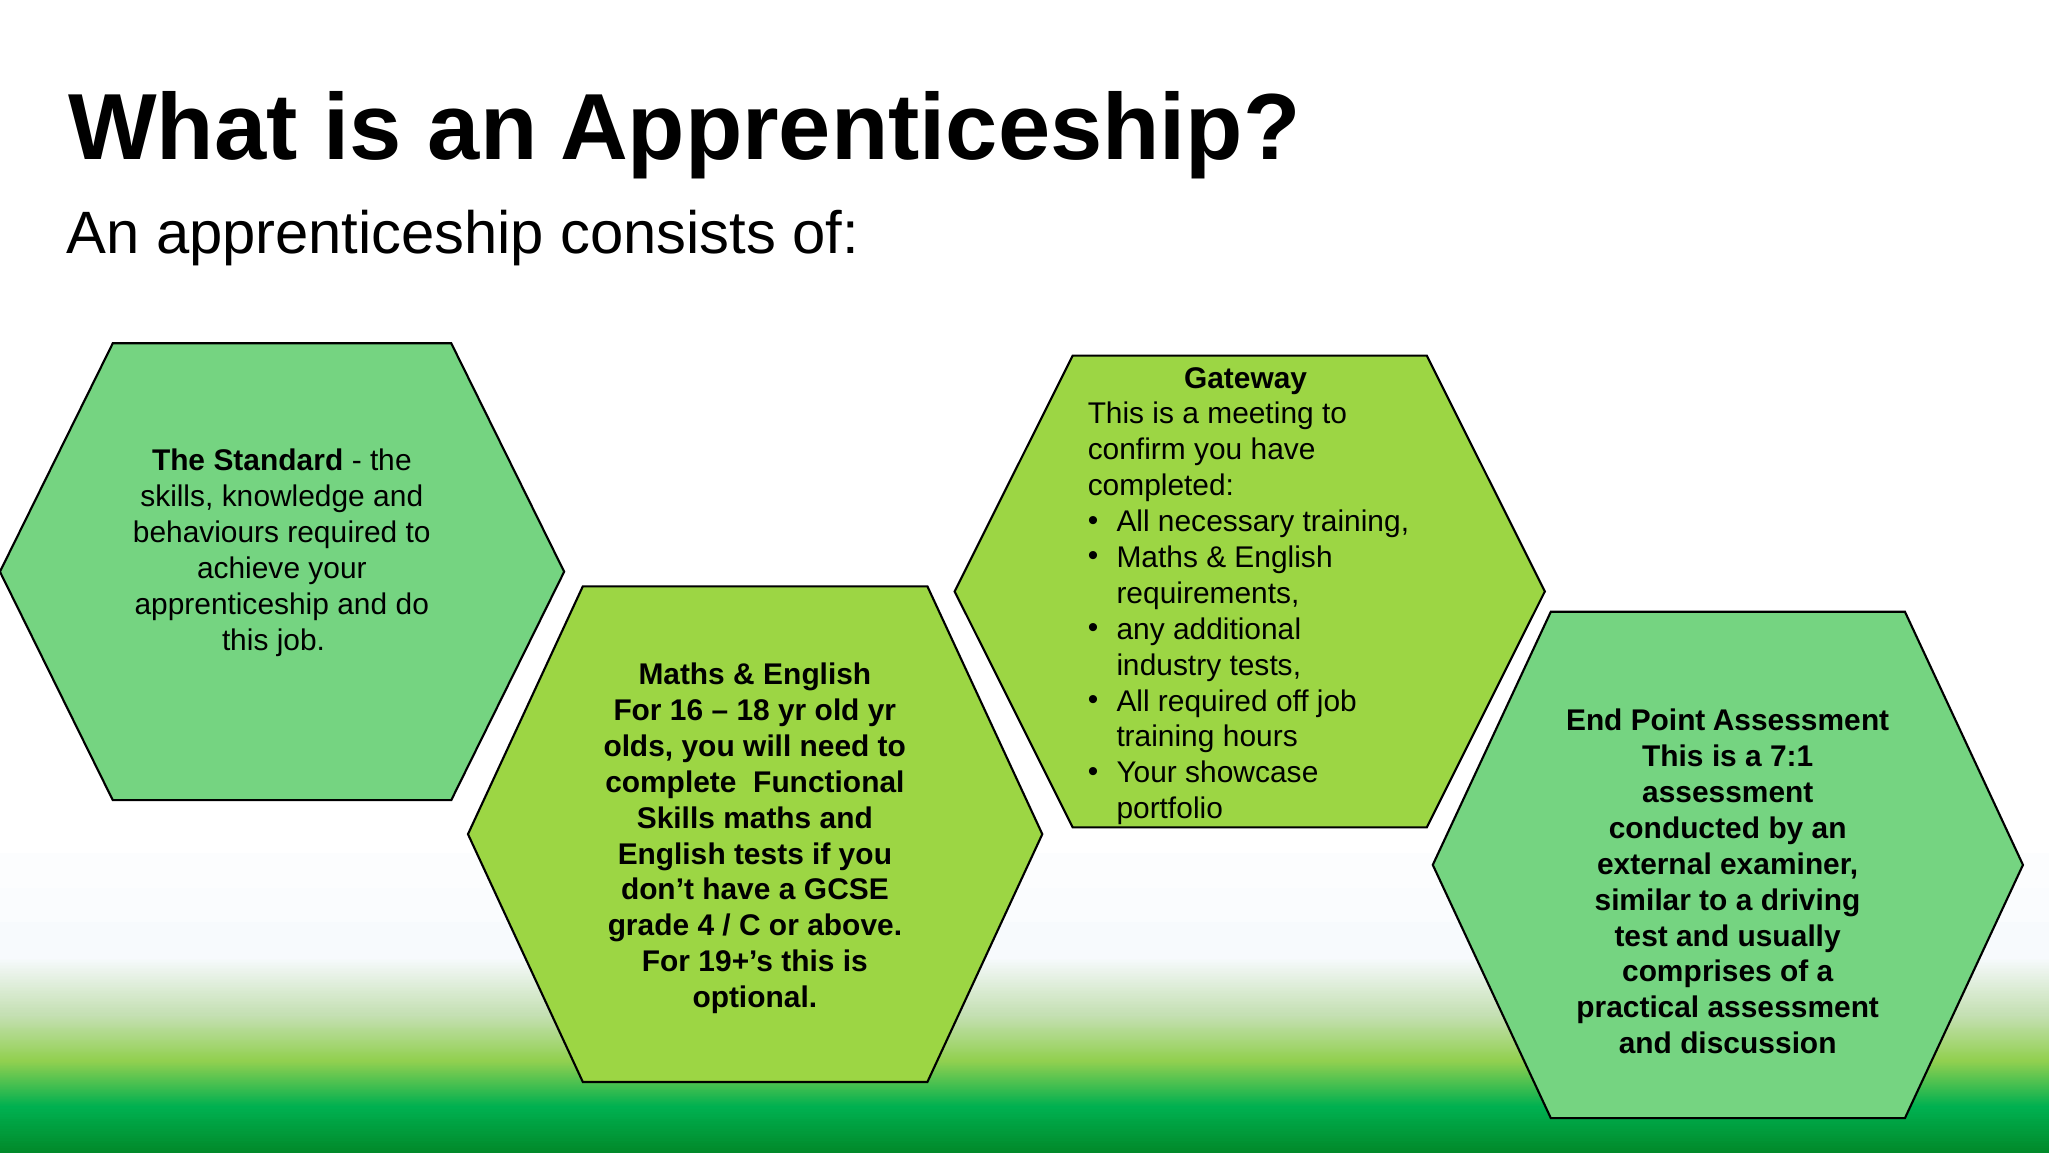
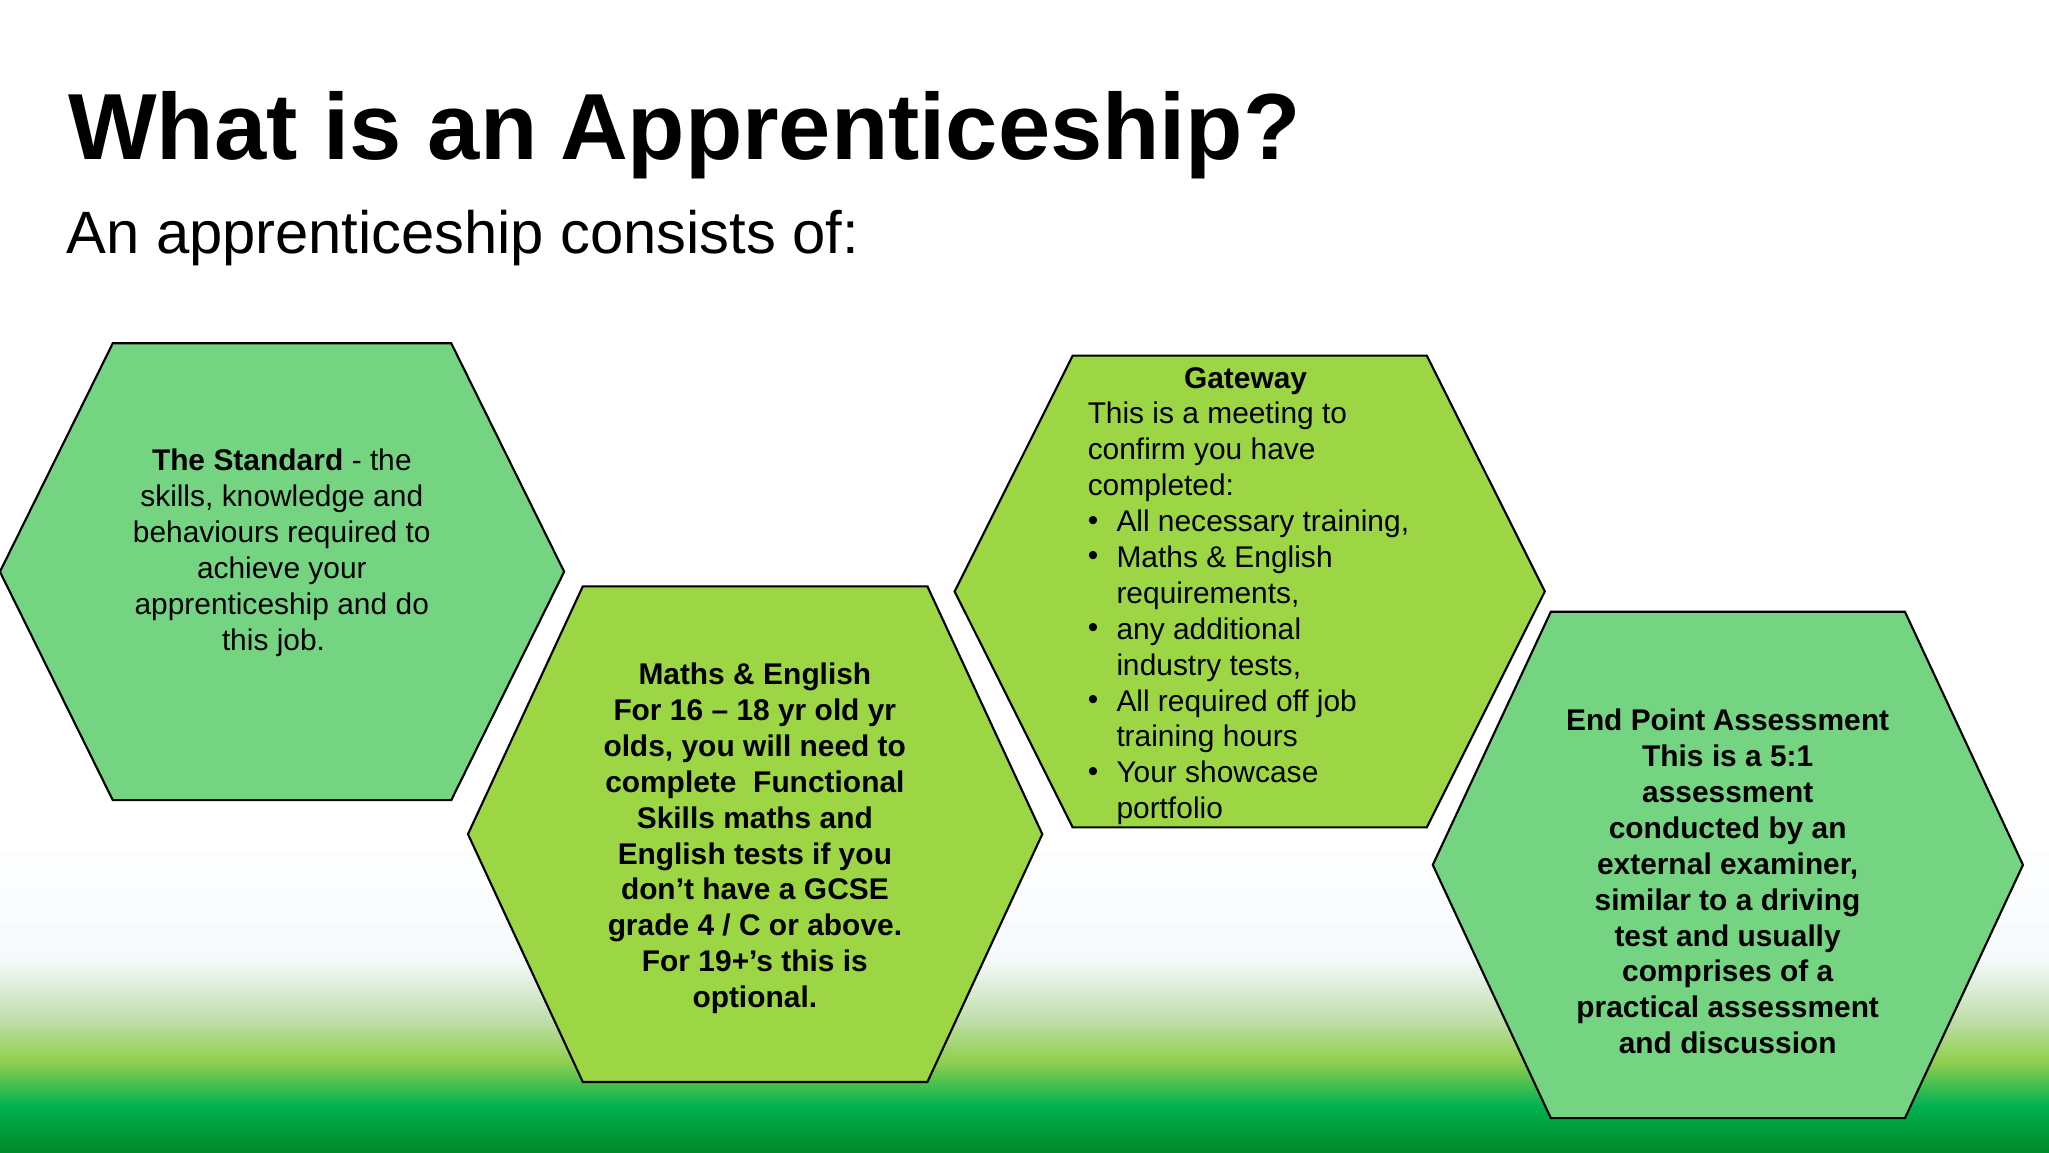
7:1: 7:1 -> 5:1
